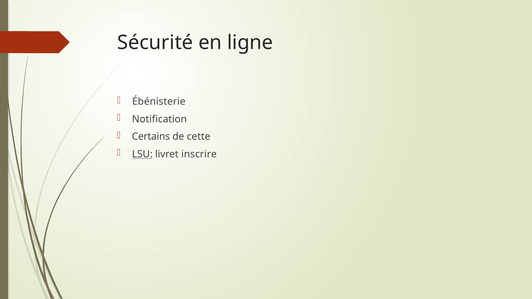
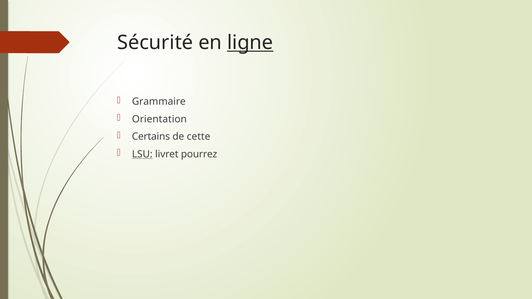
ligne underline: none -> present
Ébénisterie: Ébénisterie -> Grammaire
Notification: Notification -> Orientation
inscrire: inscrire -> pourrez
